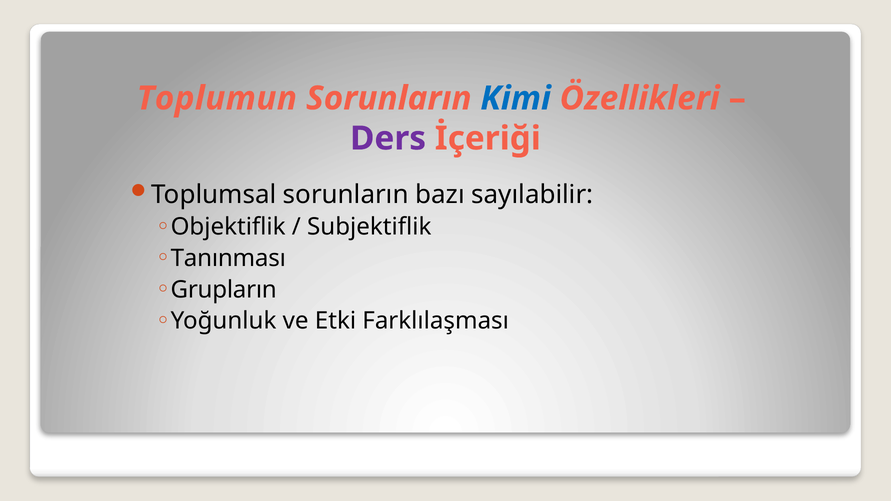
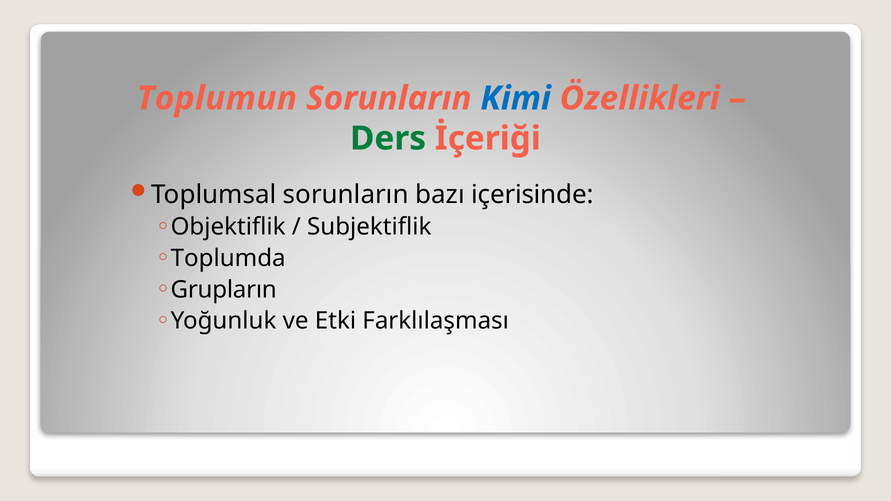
Ders colour: purple -> green
sayılabilir: sayılabilir -> içerisinde
Tanınması: Tanınması -> Toplumda
